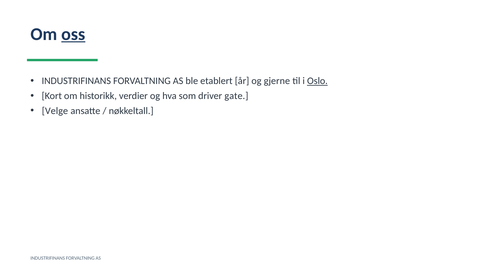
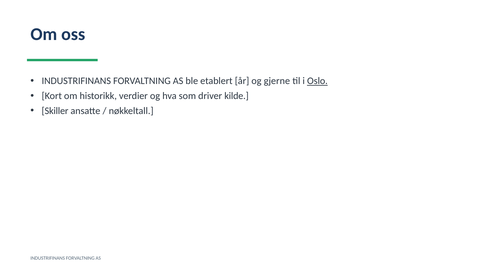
oss underline: present -> none
gate: gate -> kilde
Velge: Velge -> Skiller
